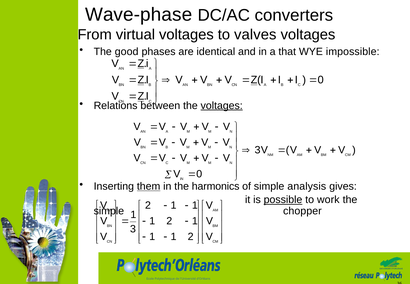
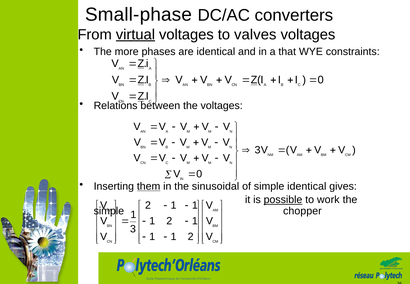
Wave-phase: Wave-phase -> Small-phase
virtual underline: none -> present
good: good -> more
impossible: impossible -> constraints
voltages at (222, 105) underline: present -> none
harmonics: harmonics -> sinusoidal
simple analysis: analysis -> identical
